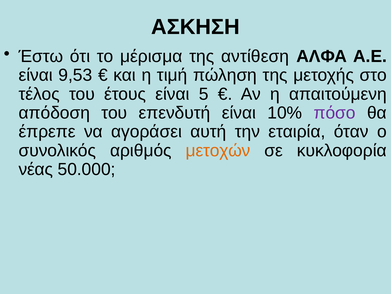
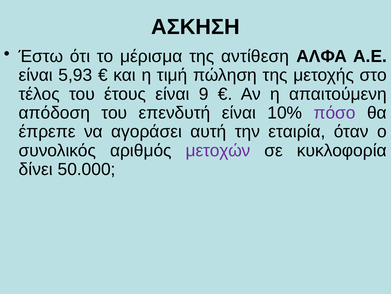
9,53: 9,53 -> 5,93
5: 5 -> 9
μετοχών colour: orange -> purple
νέας: νέας -> δίνει
